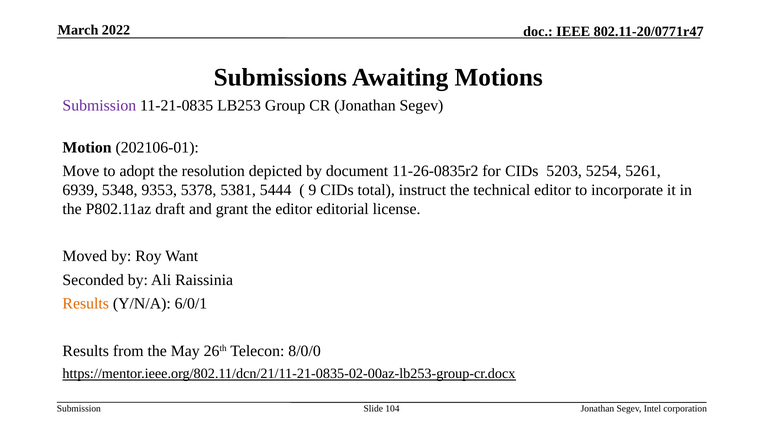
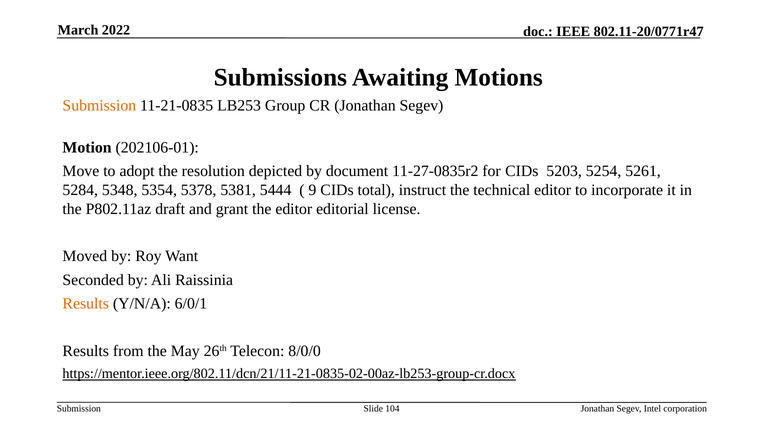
Submission at (99, 106) colour: purple -> orange
11-26-0835r2: 11-26-0835r2 -> 11-27-0835r2
6939: 6939 -> 5284
9353: 9353 -> 5354
